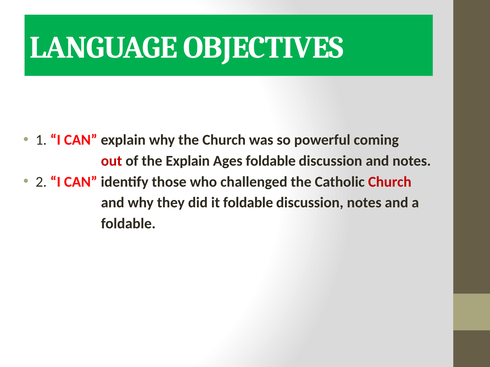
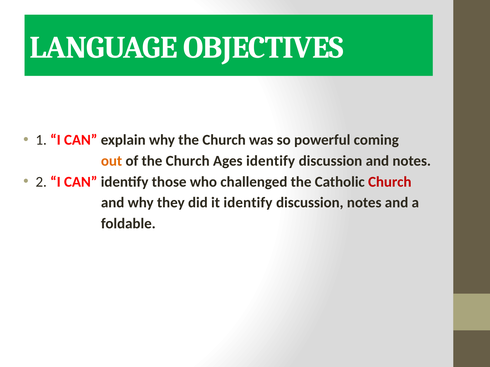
out colour: red -> orange
of the Explain: Explain -> Church
Ages foldable: foldable -> identify
it foldable: foldable -> identify
